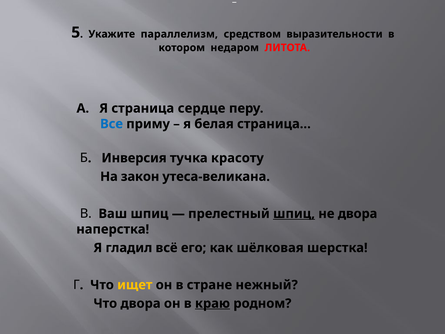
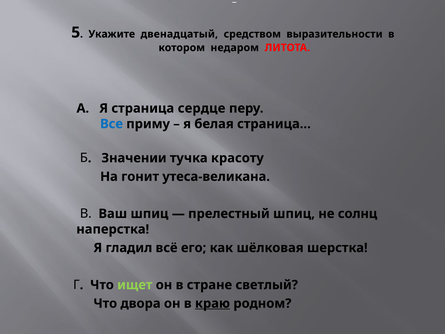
параллелизм: параллелизм -> двенадцатый
Инверсия: Инверсия -> Значении
закон: закон -> гонит
шпиц at (294, 214) underline: present -> none
не двора: двора -> солнц
ищет colour: yellow -> light green
нежный: нежный -> светлый
